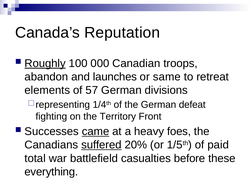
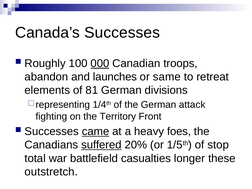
Canada’s Reputation: Reputation -> Successes
Roughly underline: present -> none
000 underline: none -> present
57: 57 -> 81
defeat: defeat -> attack
paid: paid -> stop
before: before -> longer
everything: everything -> outstretch
